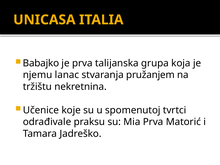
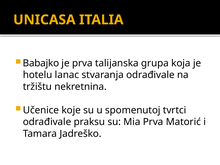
njemu: njemu -> hotelu
stvaranja pružanjem: pružanjem -> odrađivale
